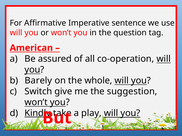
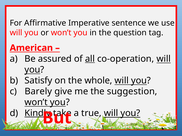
all underline: none -> present
Barely: Barely -> Satisfy
Switch: Switch -> Barely
play: play -> true
